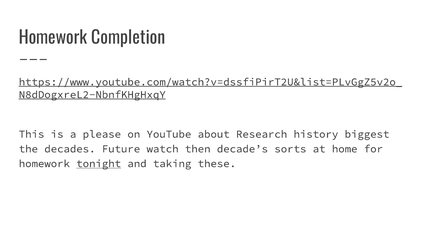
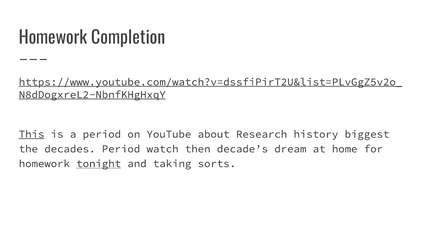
This underline: none -> present
a please: please -> period
decades Future: Future -> Period
sorts: sorts -> dream
these: these -> sorts
